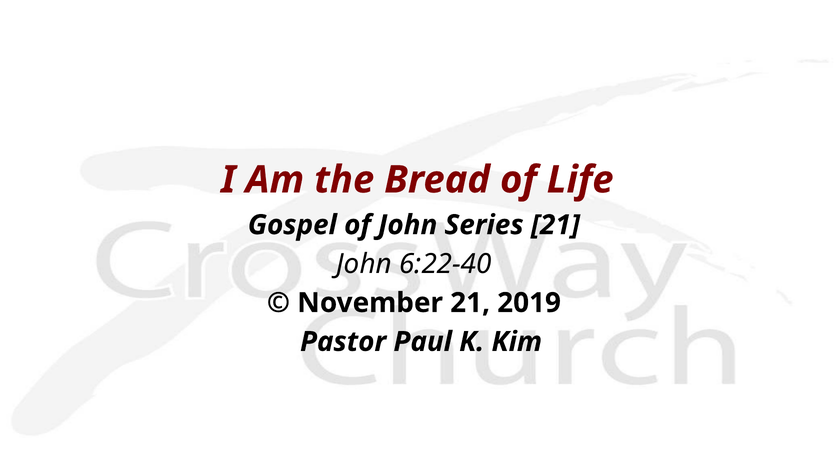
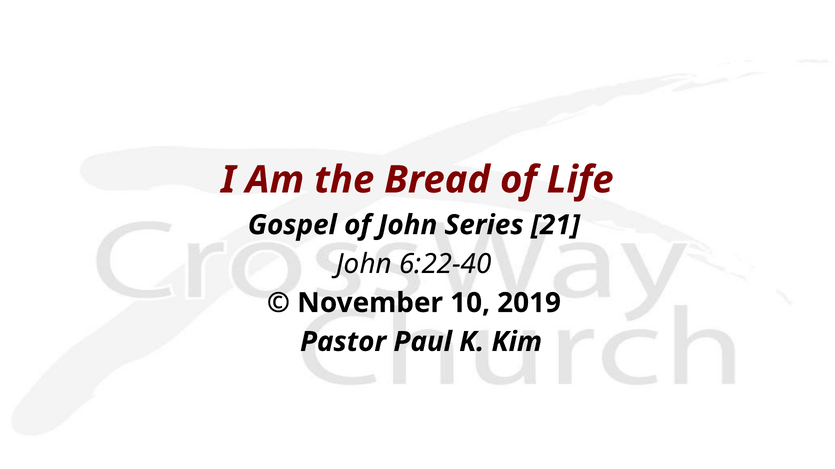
November 21: 21 -> 10
